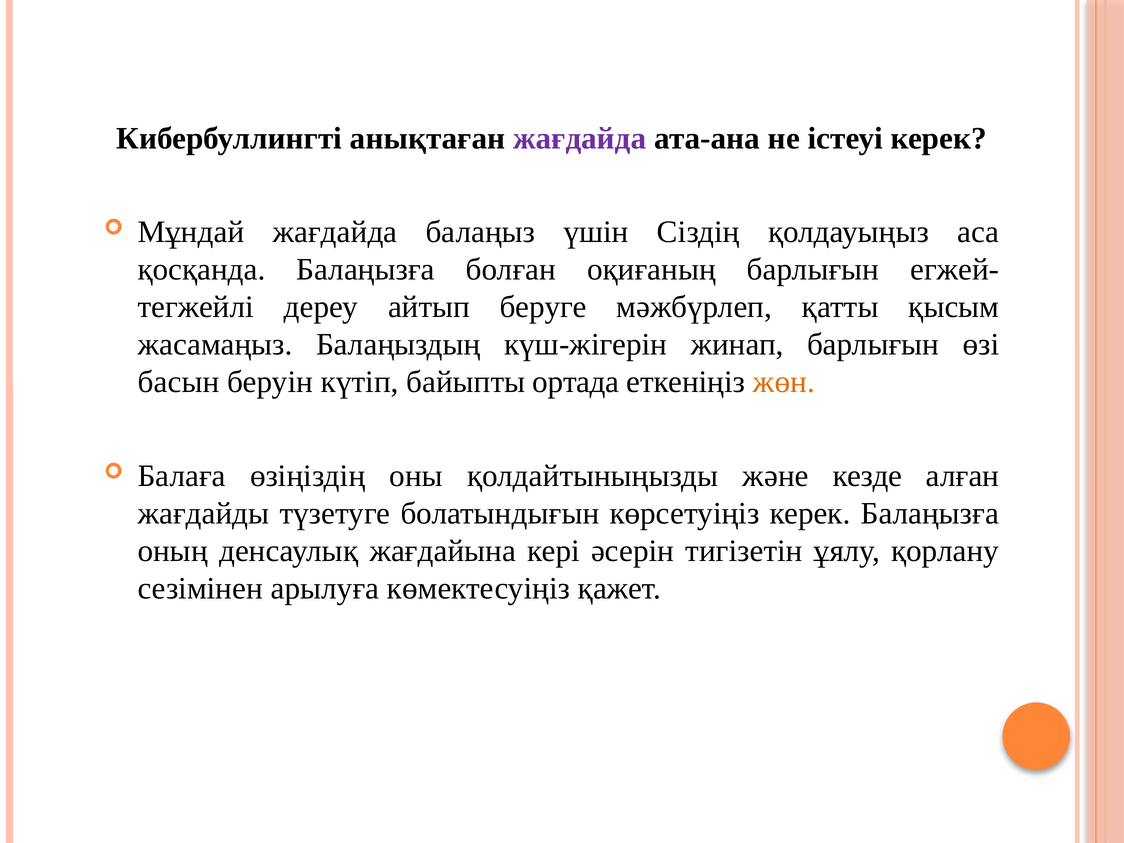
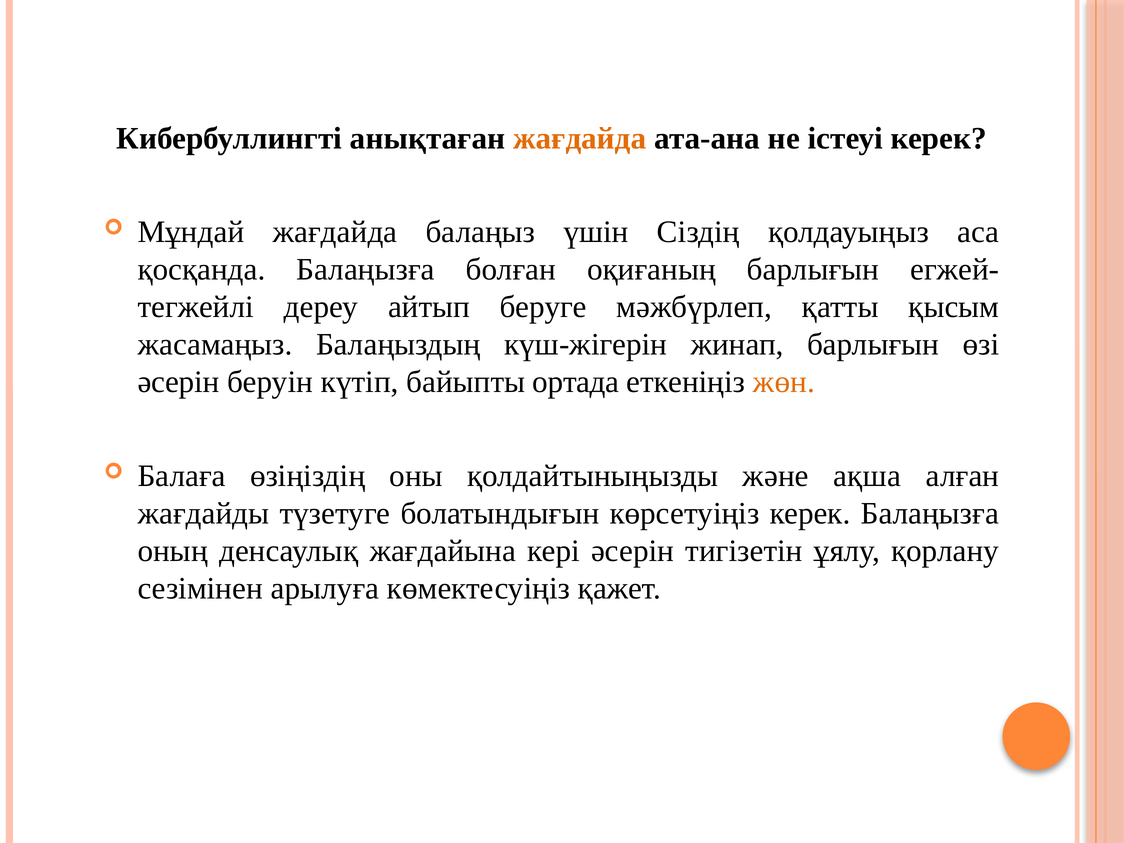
жағдайда at (580, 138) colour: purple -> orange
басын at (179, 382): басын -> әсерін
кезде: кезде -> ақша
